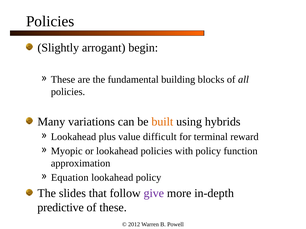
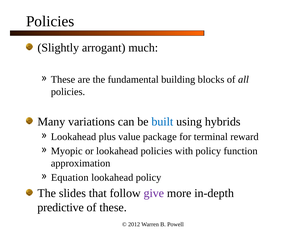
begin: begin -> much
built colour: orange -> blue
difficult: difficult -> package
